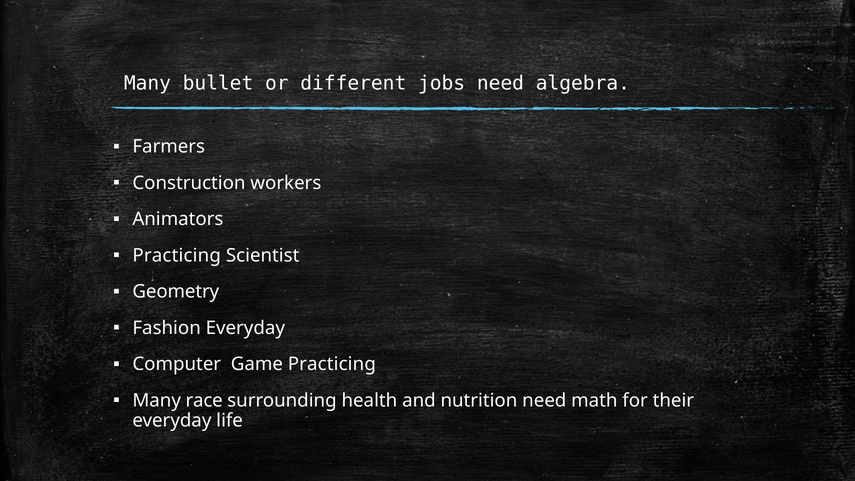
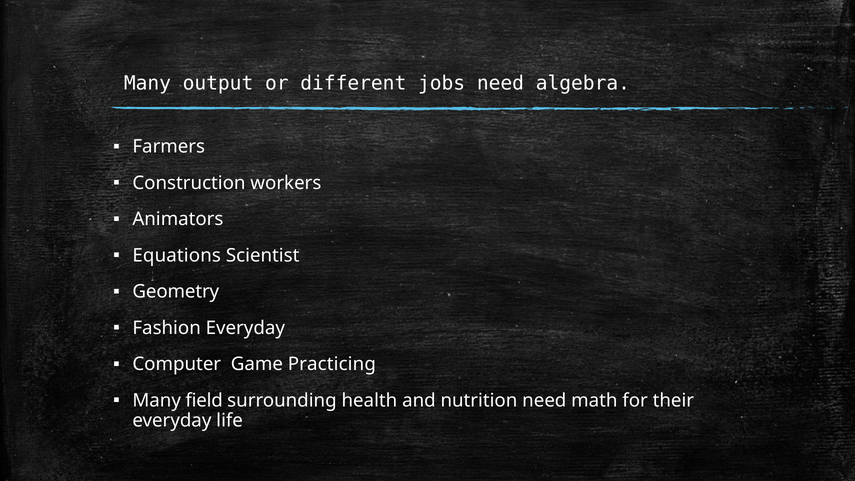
bullet: bullet -> output
Practicing at (177, 256): Practicing -> Equations
race: race -> field
